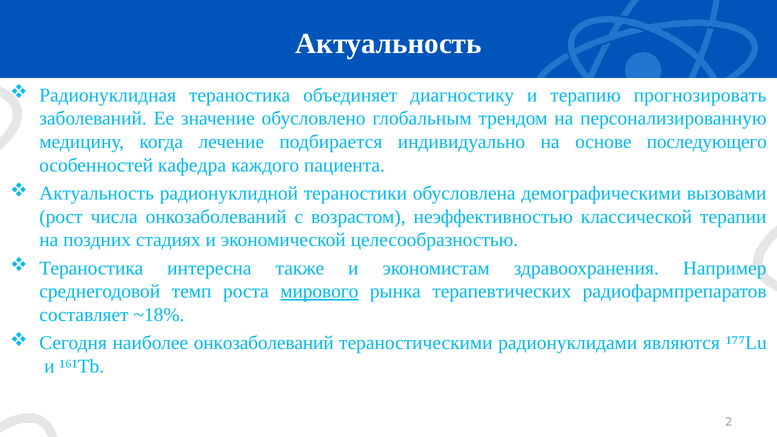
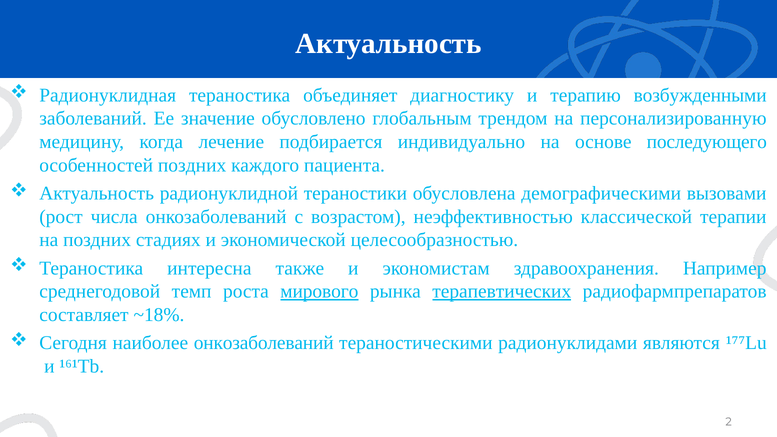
прогнозировать: прогнозировать -> возбужденными
особенностей кафедра: кафедра -> поздних
терапевтических underline: none -> present
